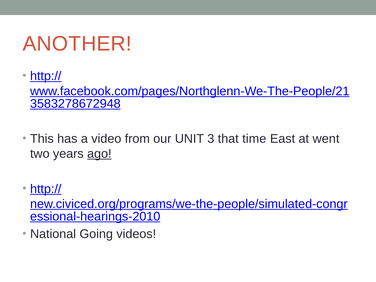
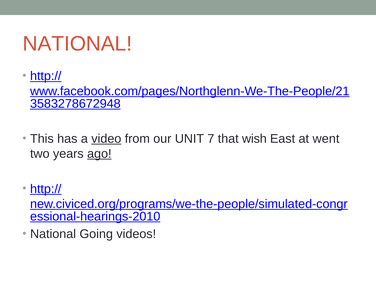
ANOTHER at (77, 44): ANOTHER -> NATIONAL
video underline: none -> present
3: 3 -> 7
time: time -> wish
